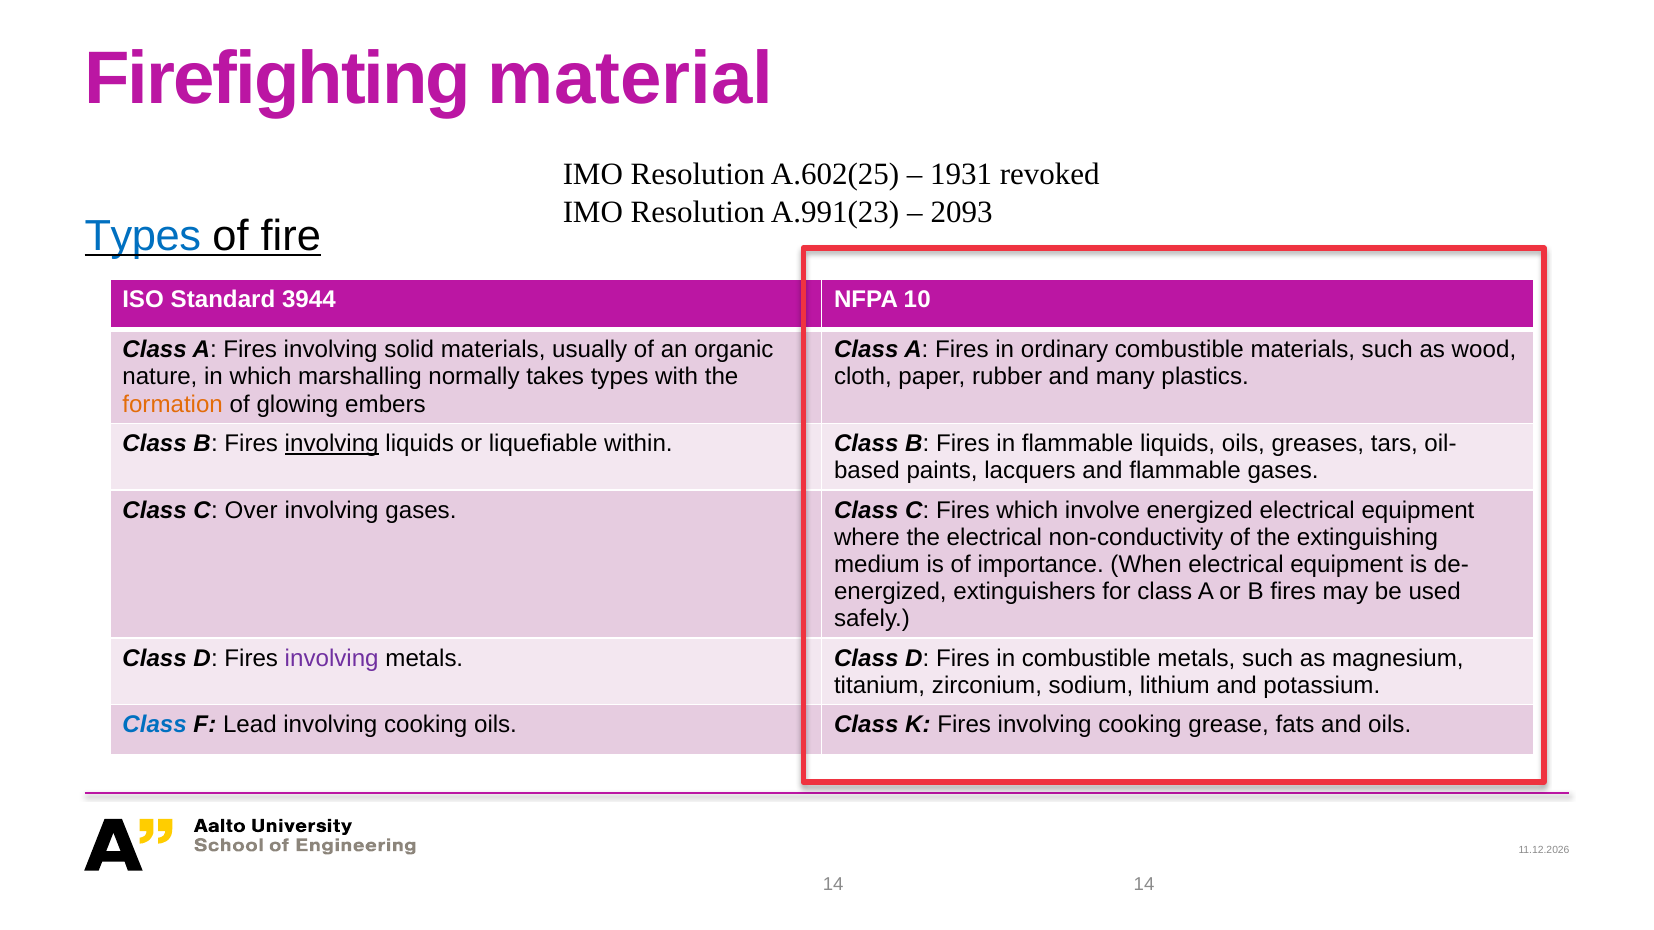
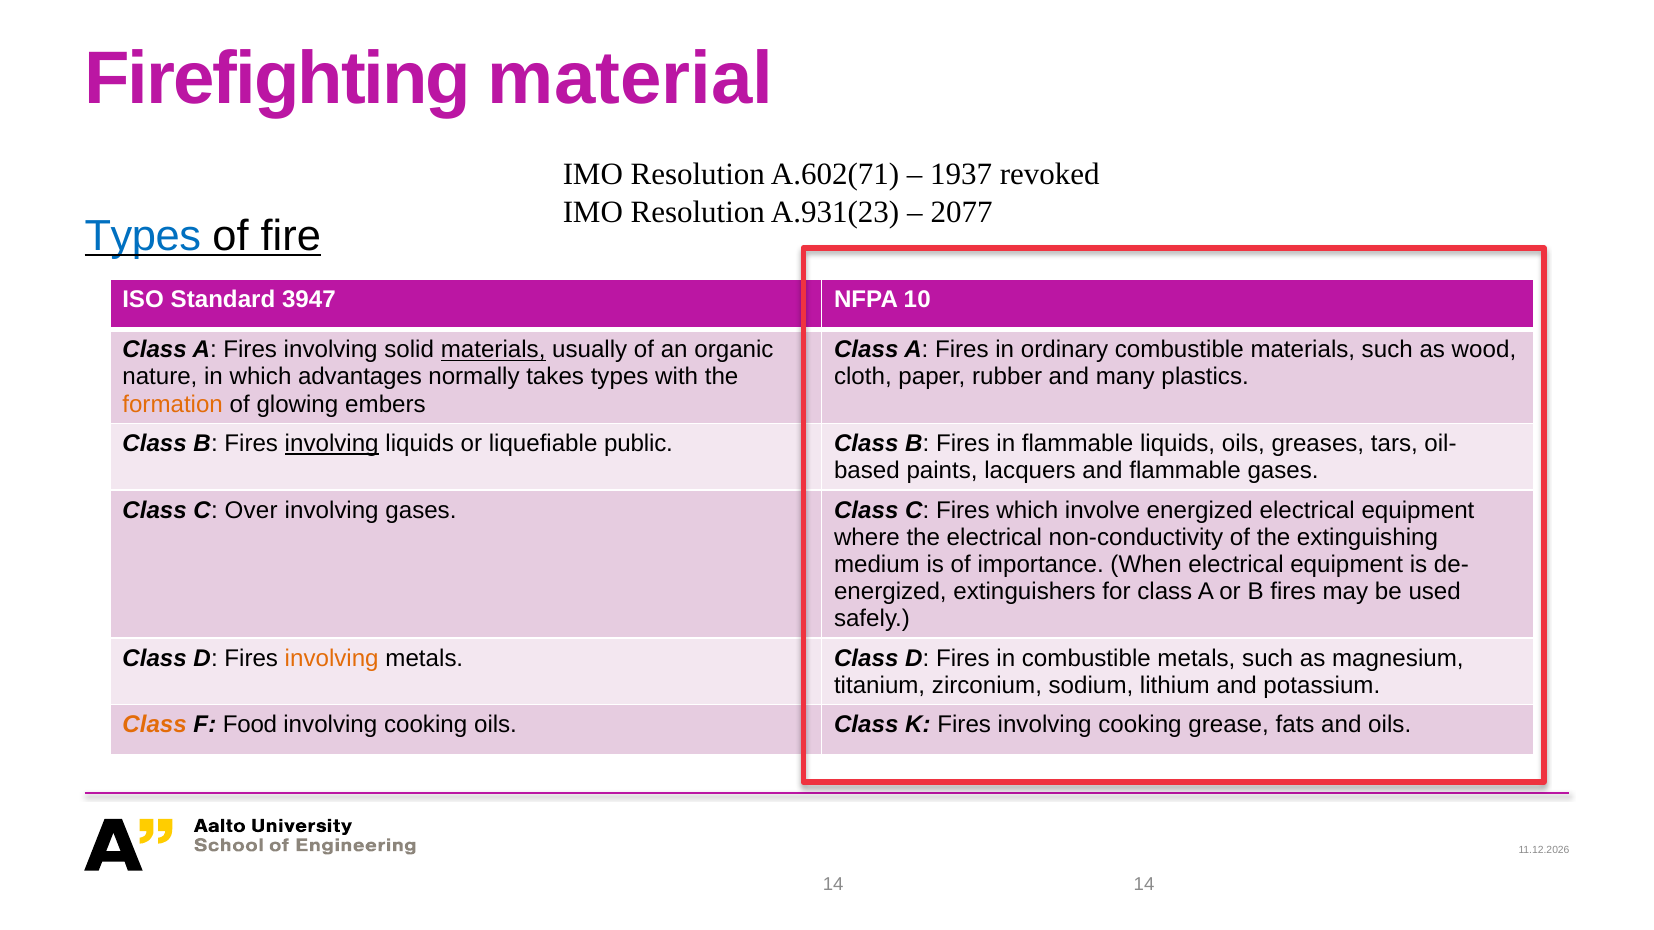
A.602(25: A.602(25 -> A.602(71
1931: 1931 -> 1937
A.991(23: A.991(23 -> A.931(23
2093: 2093 -> 2077
3944: 3944 -> 3947
materials at (493, 350) underline: none -> present
marshalling: marshalling -> advantages
within: within -> public
involving at (332, 658) colour: purple -> orange
Class at (155, 725) colour: blue -> orange
Lead: Lead -> Food
